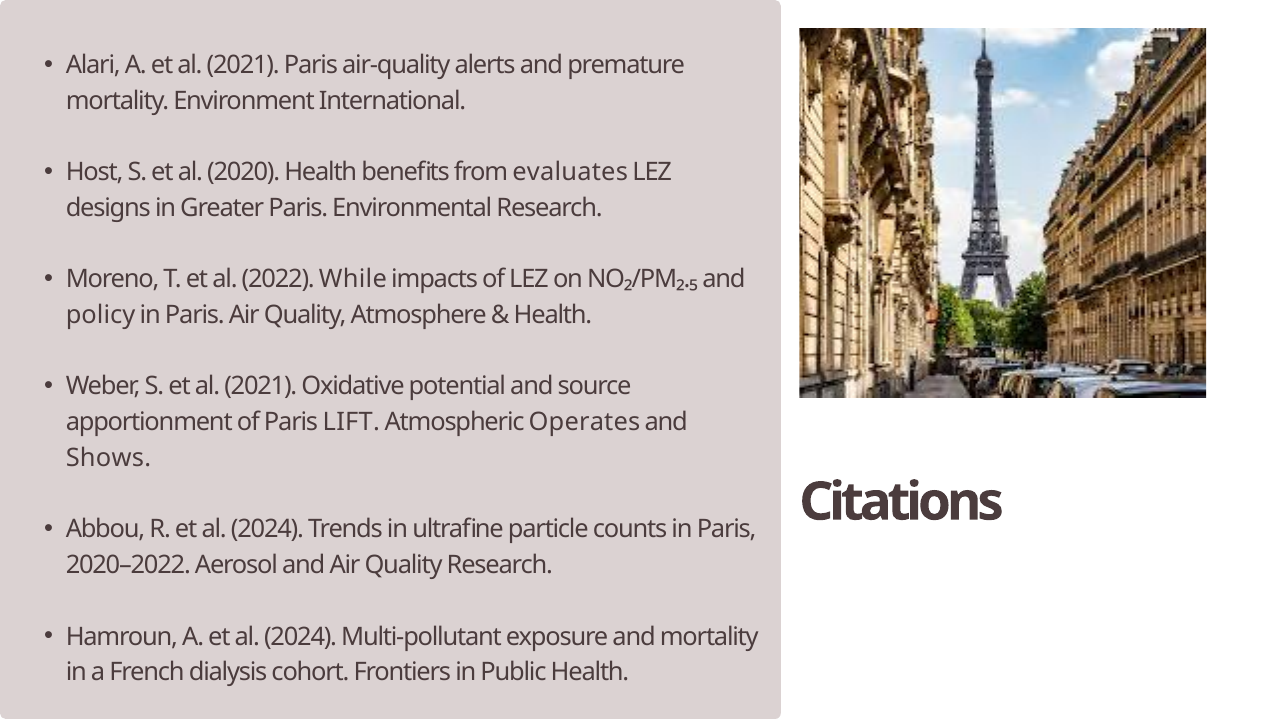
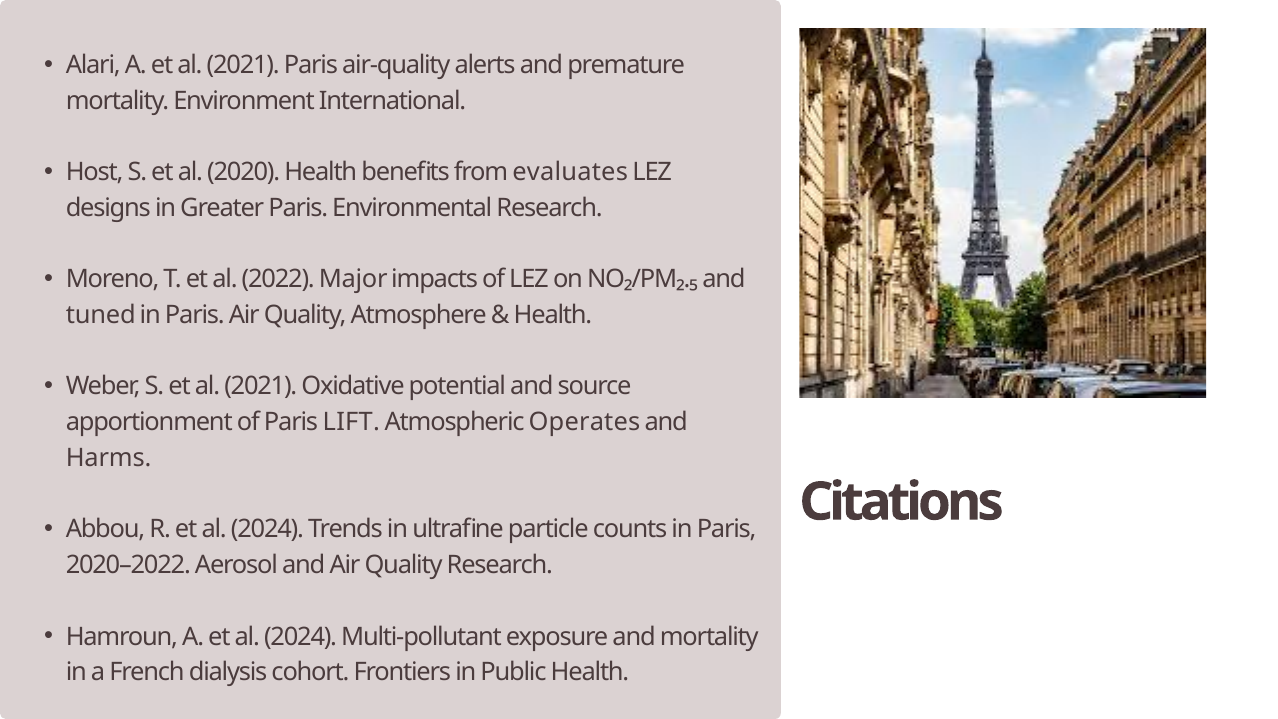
While: While -> Major
policy: policy -> tuned
Shows: Shows -> Harms
